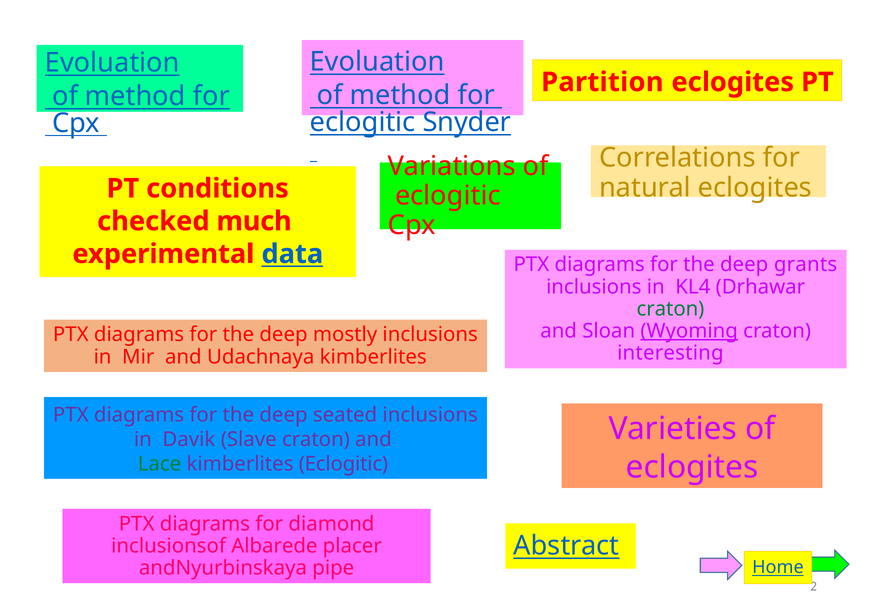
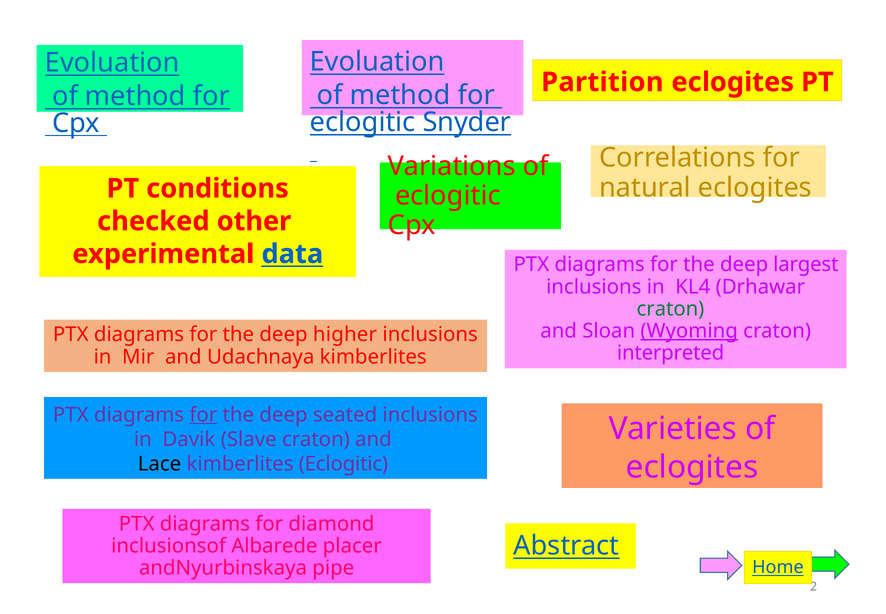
much: much -> other
grants: grants -> largest
mostly: mostly -> higher
interesting: interesting -> interpreted
for at (203, 414) underline: none -> present
Lace colour: green -> black
